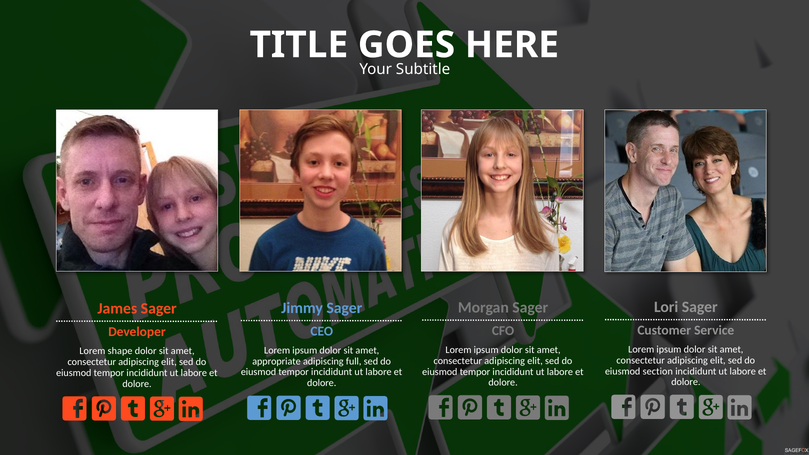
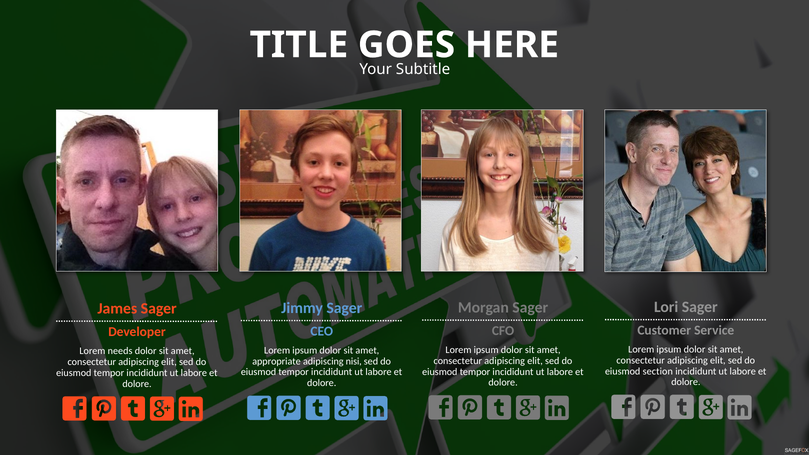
shape: shape -> needs
full: full -> nisi
